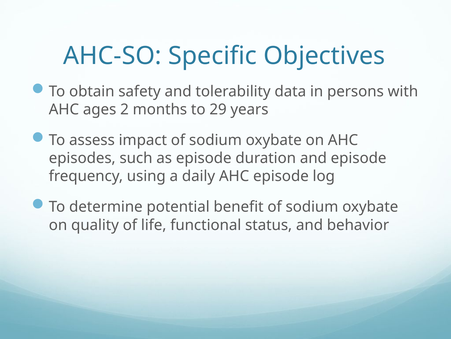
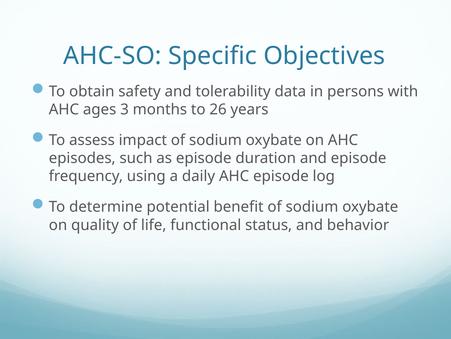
2: 2 -> 3
29: 29 -> 26
